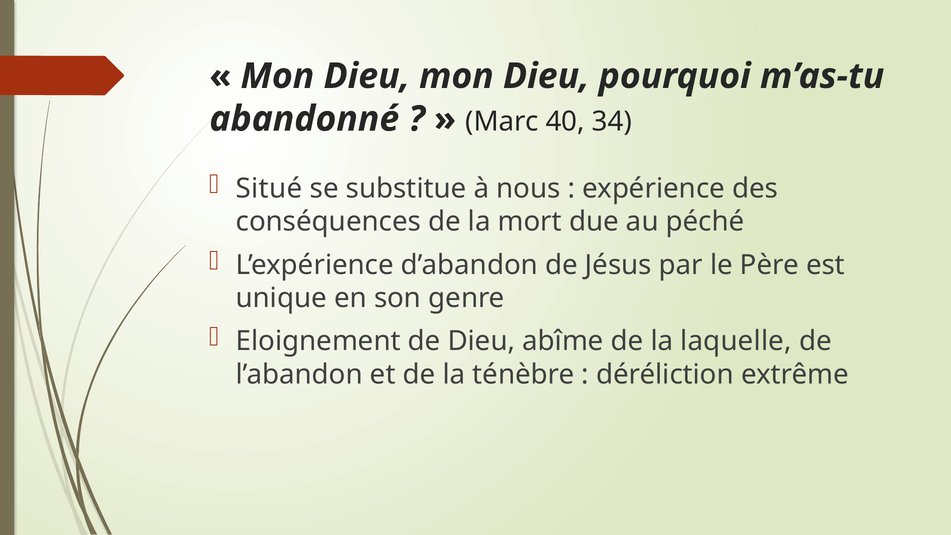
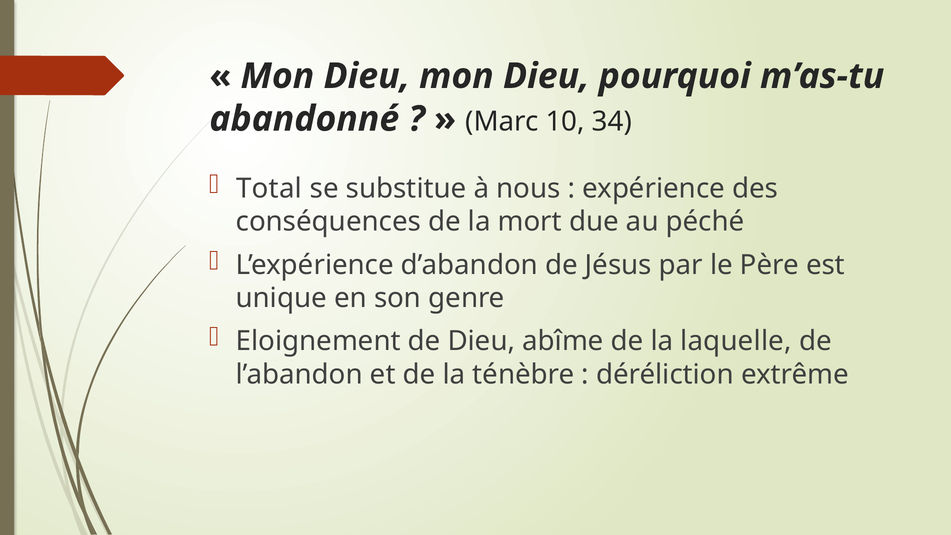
40: 40 -> 10
Situé: Situé -> Total
